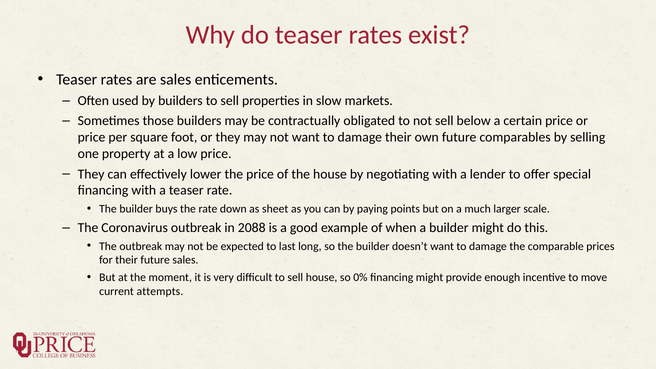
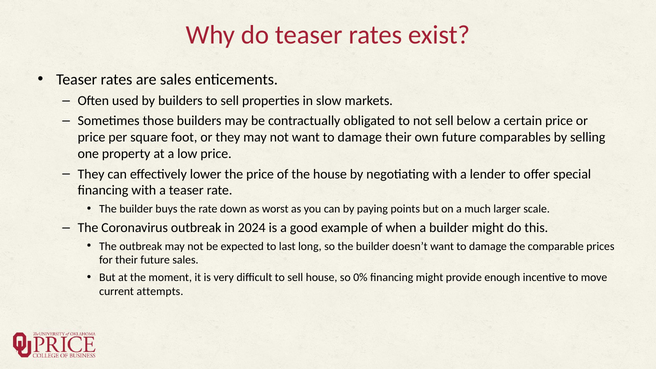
sheet: sheet -> worst
2088: 2088 -> 2024
